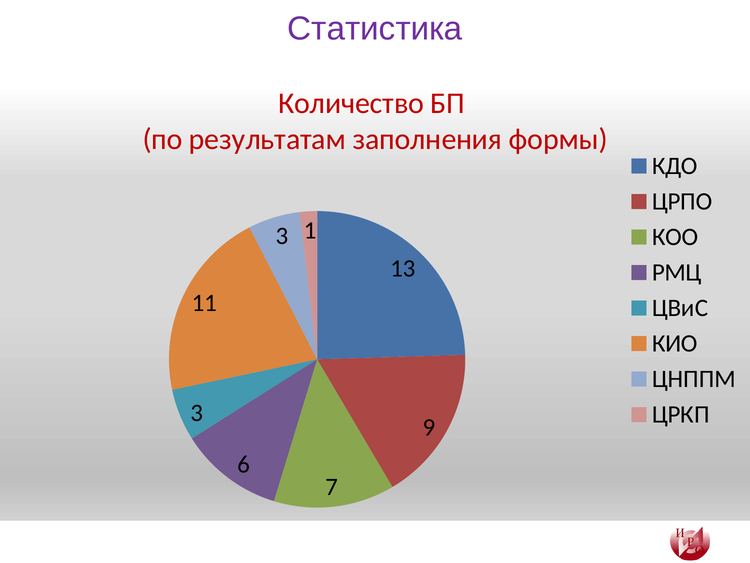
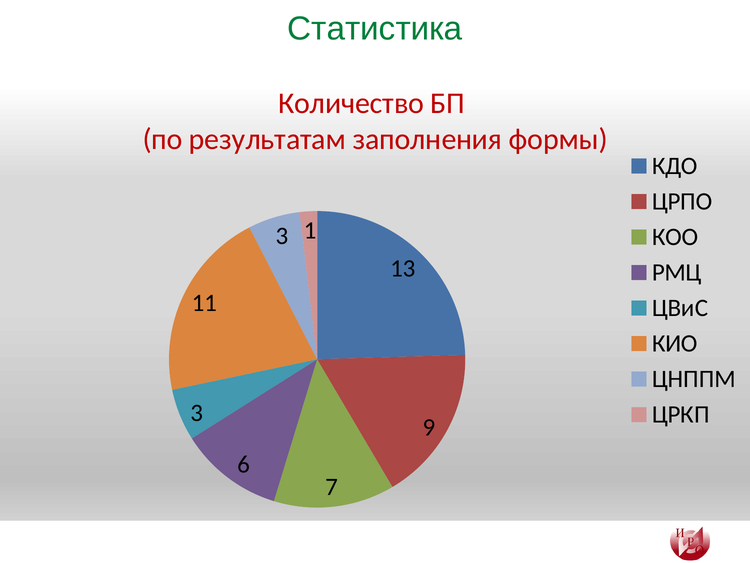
Статистика colour: purple -> green
